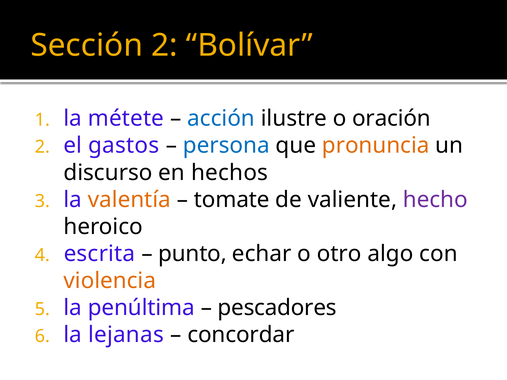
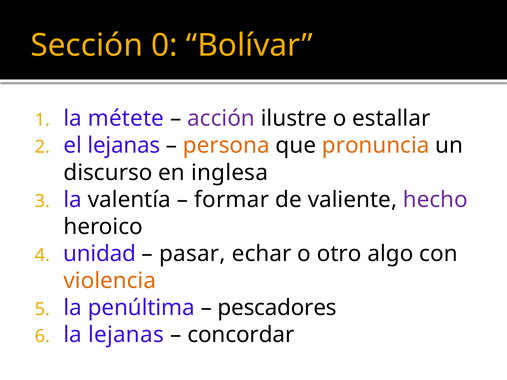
Sección 2: 2 -> 0
acción colour: blue -> purple
oración: oración -> estallar
el gastos: gastos -> lejanas
persona colour: blue -> orange
hechos: hechos -> inglesa
valentía colour: orange -> black
tomate: tomate -> formar
escrita: escrita -> unidad
punto: punto -> pasar
